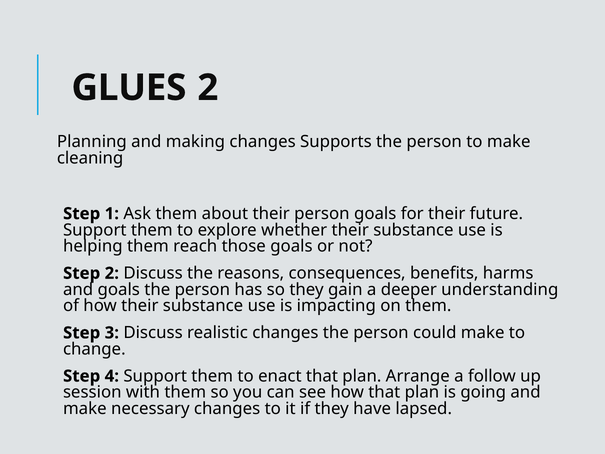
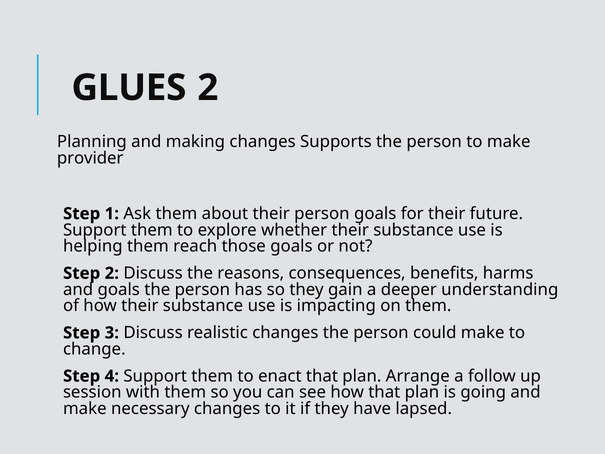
cleaning: cleaning -> provider
